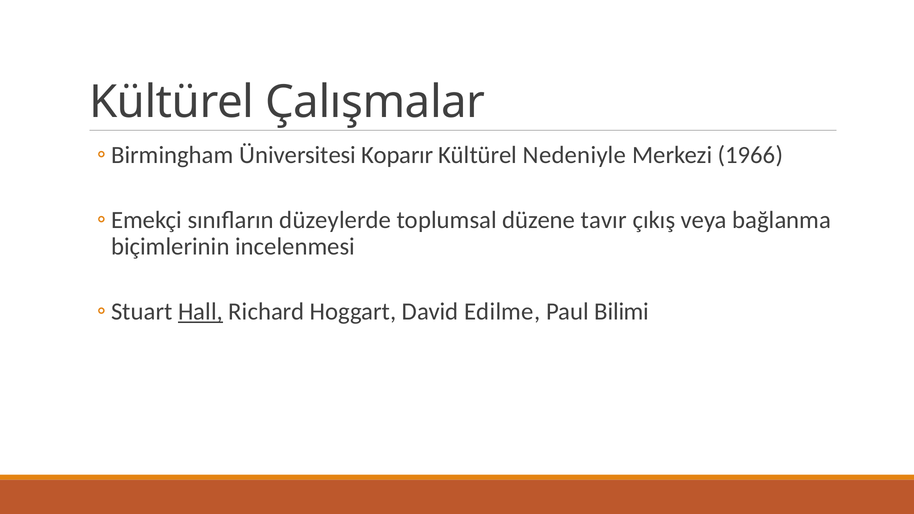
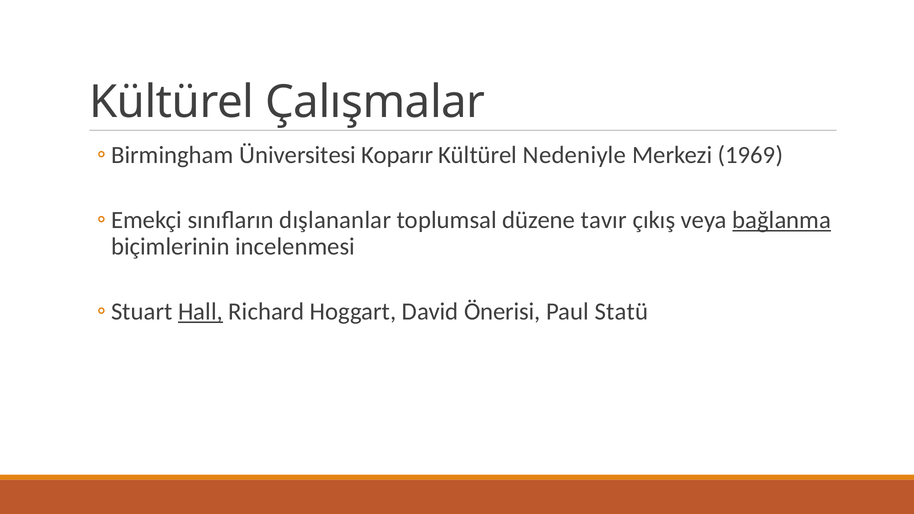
1966: 1966 -> 1969
düzeylerde: düzeylerde -> dışlananlar
bağlanma underline: none -> present
Edilme: Edilme -> Önerisi
Bilimi: Bilimi -> Statü
